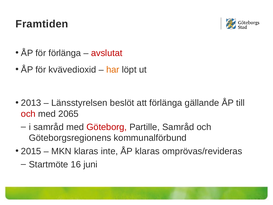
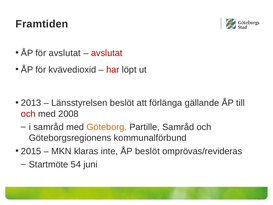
för förlänga: förlänga -> avslutat
har colour: orange -> red
2065: 2065 -> 2008
Göteborg colour: red -> orange
ÅP klaras: klaras -> beslöt
16: 16 -> 54
